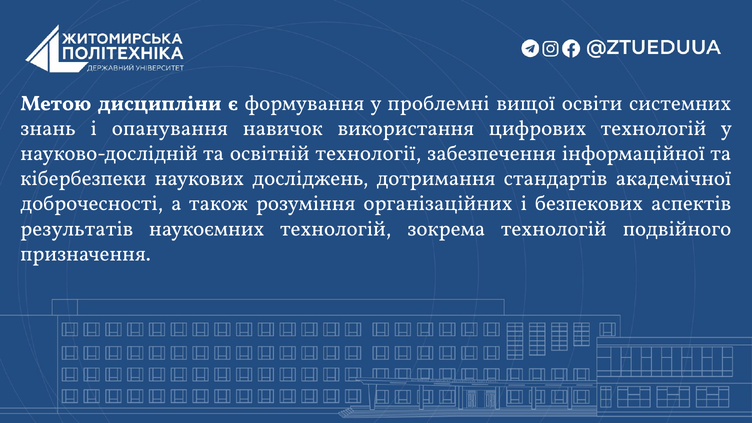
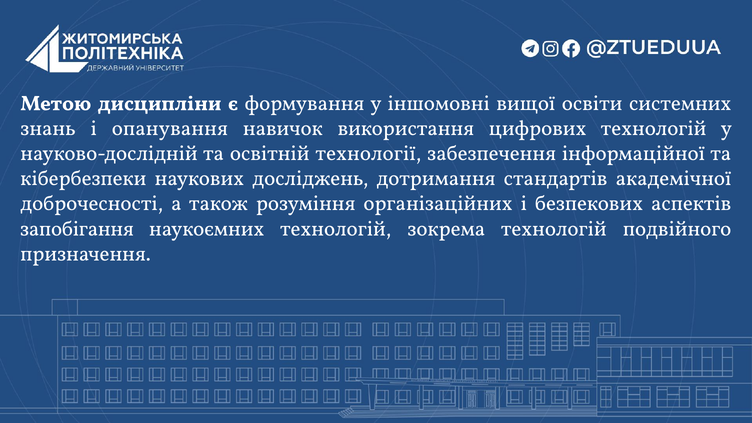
проблемні: проблемні -> іншомовні
результатів: результатів -> запобігання
